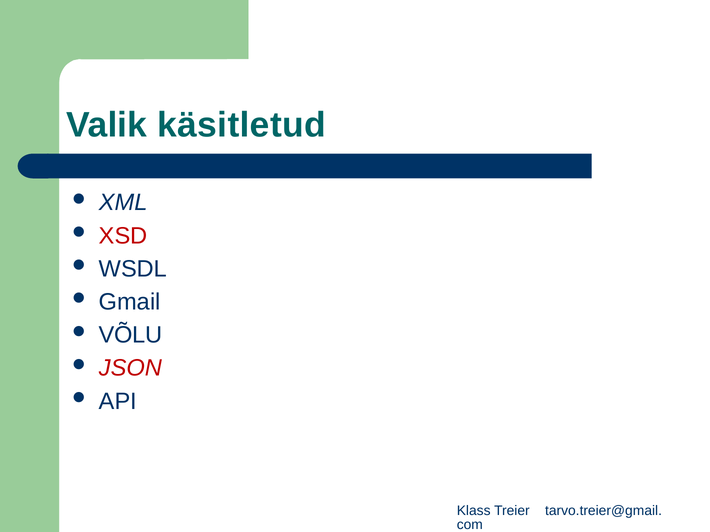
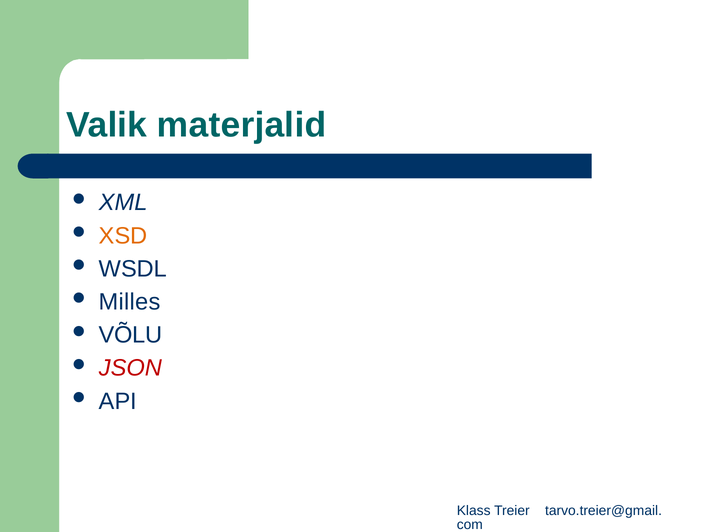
käsitletud: käsitletud -> materjalid
XSD colour: red -> orange
Gmail: Gmail -> Milles
